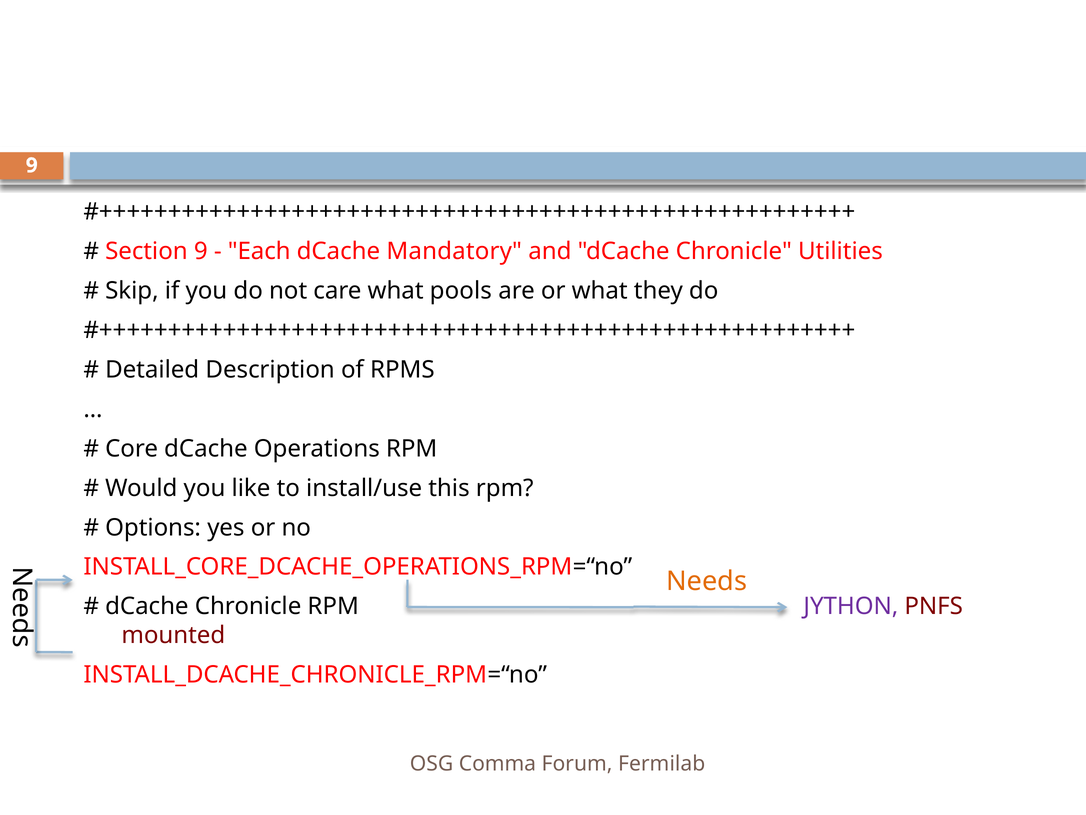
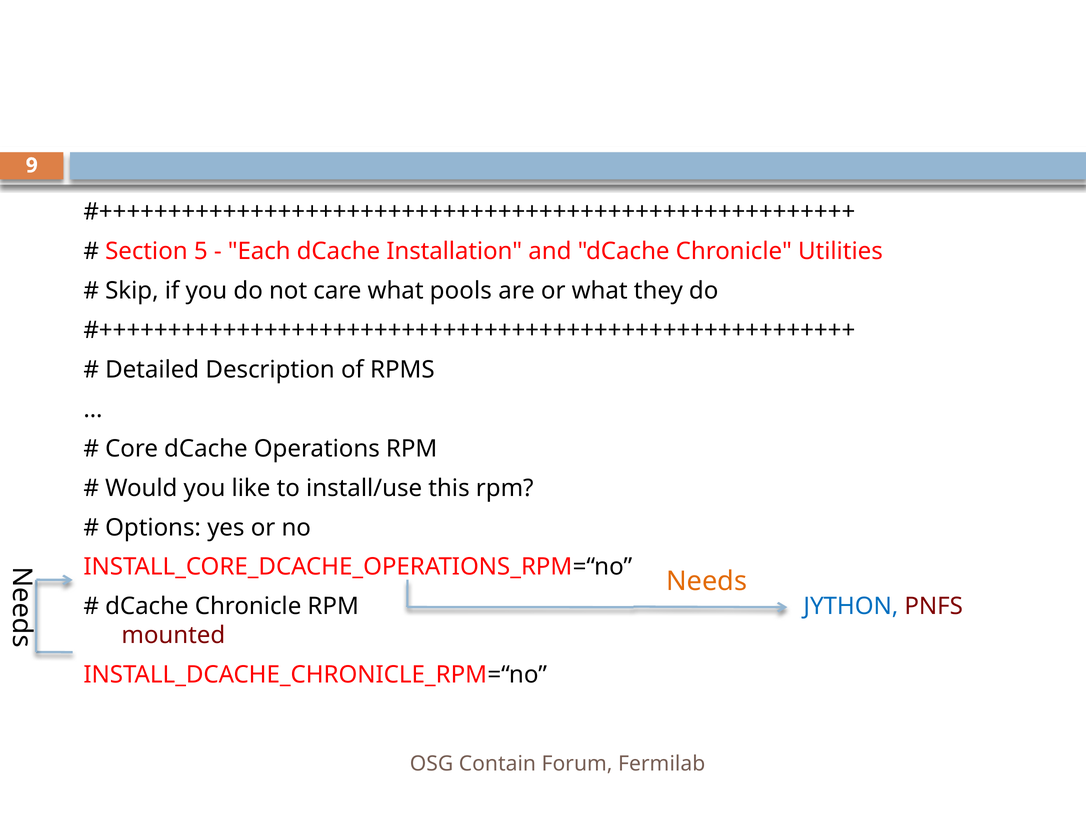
Section 9: 9 -> 5
Mandatory: Mandatory -> Installation
JYTHON colour: purple -> blue
Comma: Comma -> Contain
